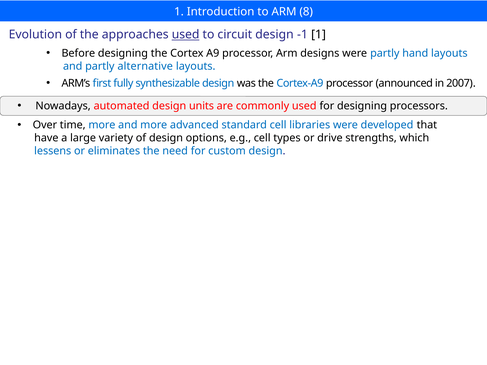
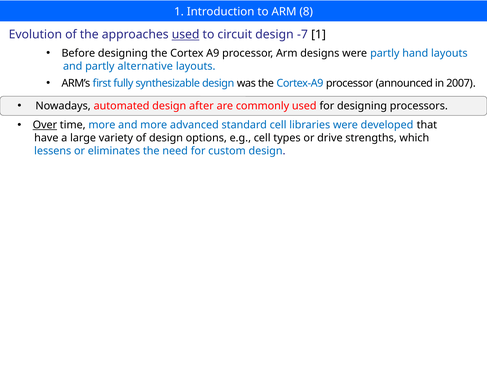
-1: -1 -> -7
units: units -> after
Over underline: none -> present
